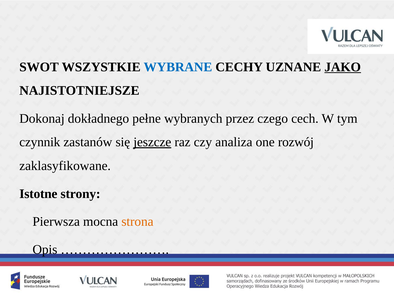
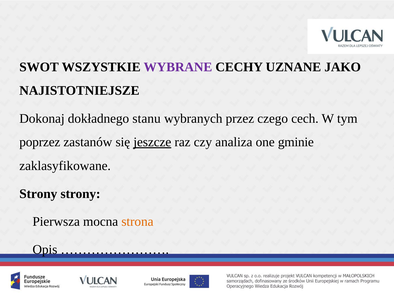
WYBRANE colour: blue -> purple
JAKO underline: present -> none
pełne: pełne -> stanu
czynnik: czynnik -> poprzez
rozwój: rozwój -> gminie
Istotne at (38, 194): Istotne -> Strony
